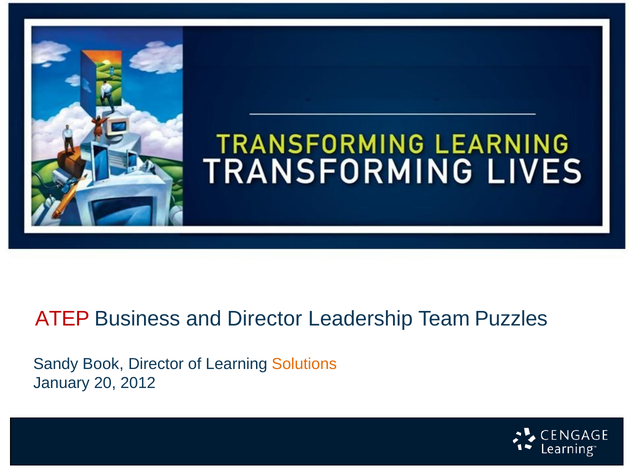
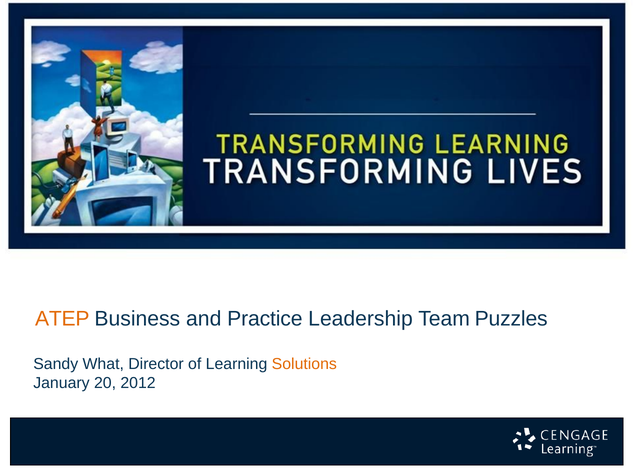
ATEP colour: red -> orange
and Director: Director -> Practice
Book: Book -> What
